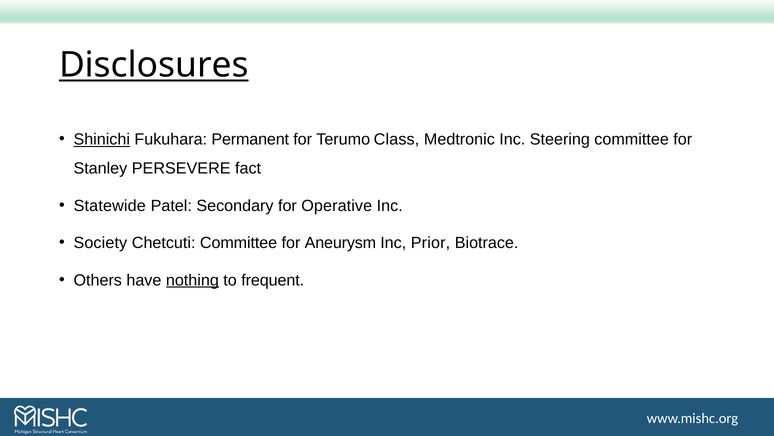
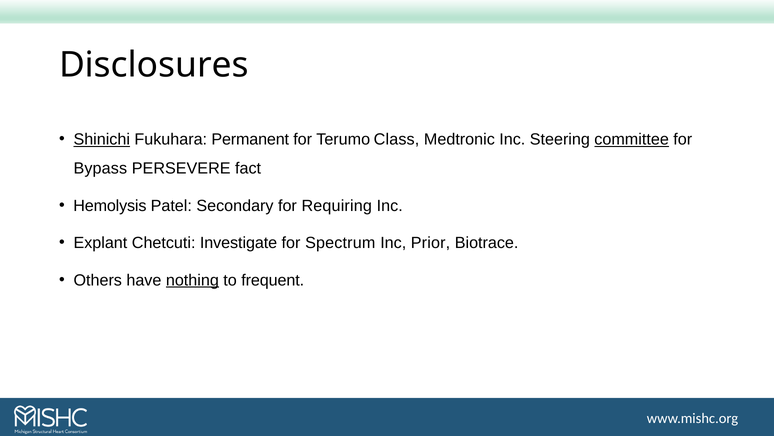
Disclosures underline: present -> none
committee at (632, 139) underline: none -> present
Stanley: Stanley -> Bypass
Statewide: Statewide -> Hemolysis
Operative: Operative -> Requiring
Society: Society -> Explant
Chetcuti Committee: Committee -> Investigate
Aneurysm: Aneurysm -> Spectrum
